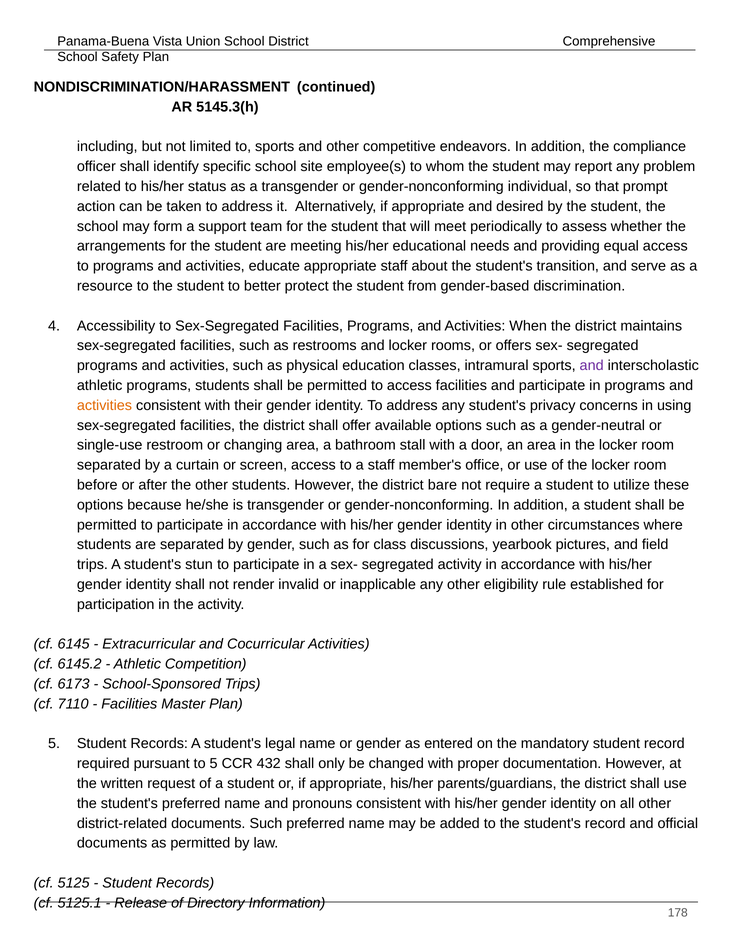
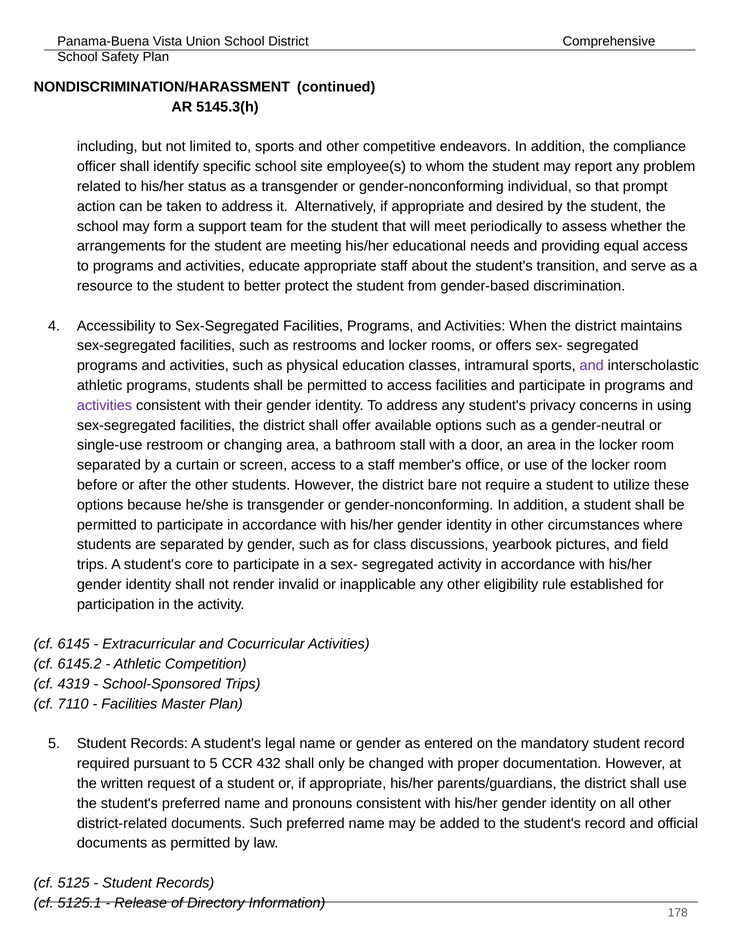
activities at (104, 405) colour: orange -> purple
stun: stun -> core
6173: 6173 -> 4319
